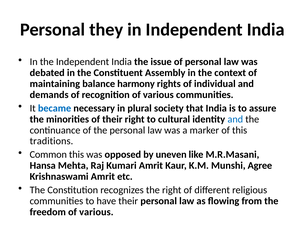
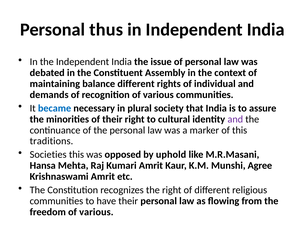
they: they -> thus
balance harmony: harmony -> different
and at (235, 119) colour: blue -> purple
Common: Common -> Societies
uneven: uneven -> uphold
